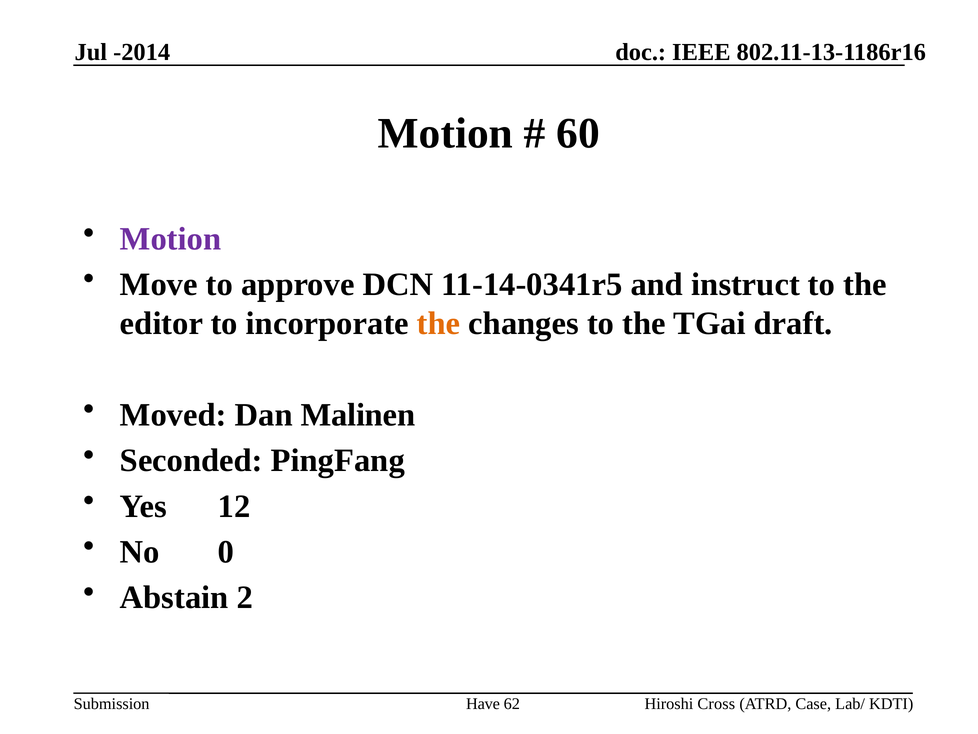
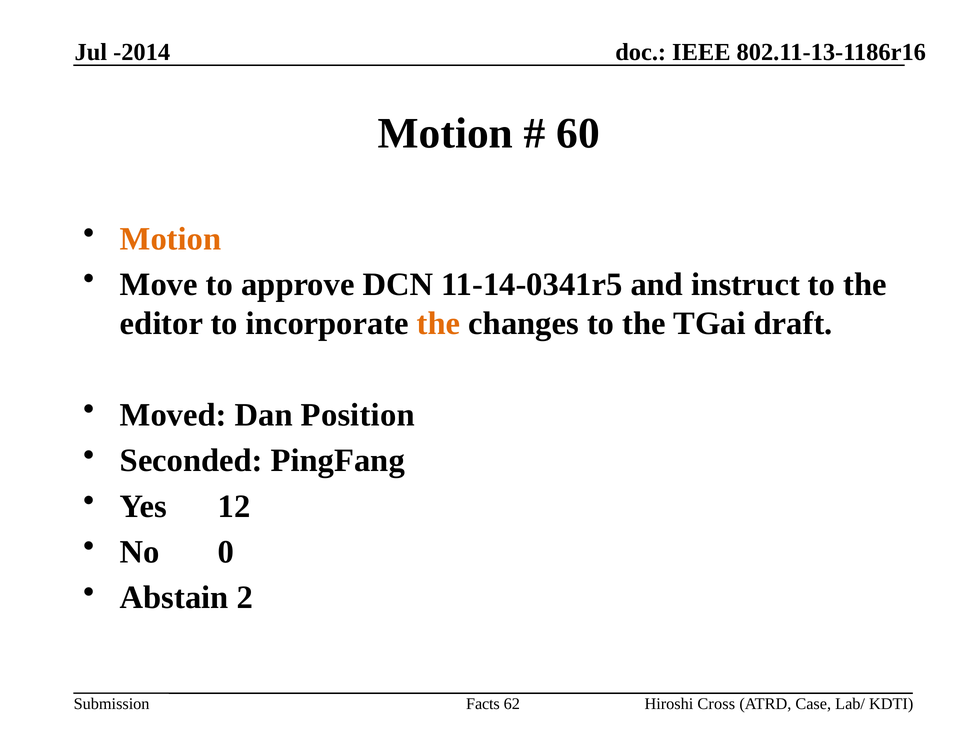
Motion at (171, 239) colour: purple -> orange
Malinen: Malinen -> Position
Have: Have -> Facts
